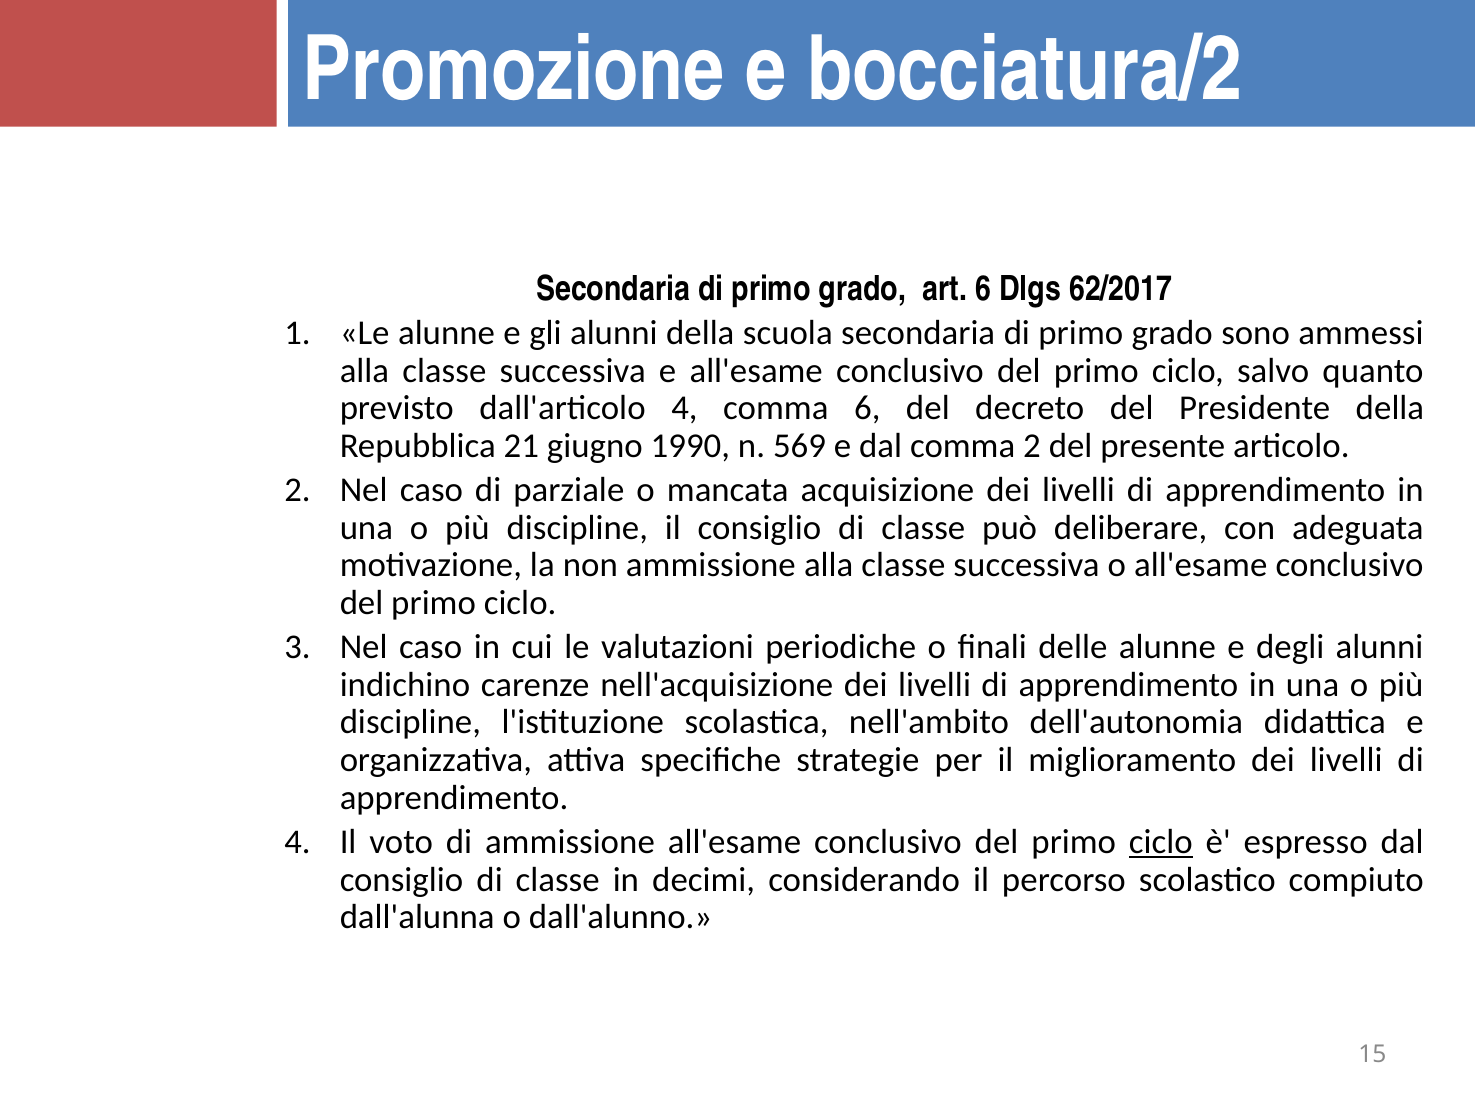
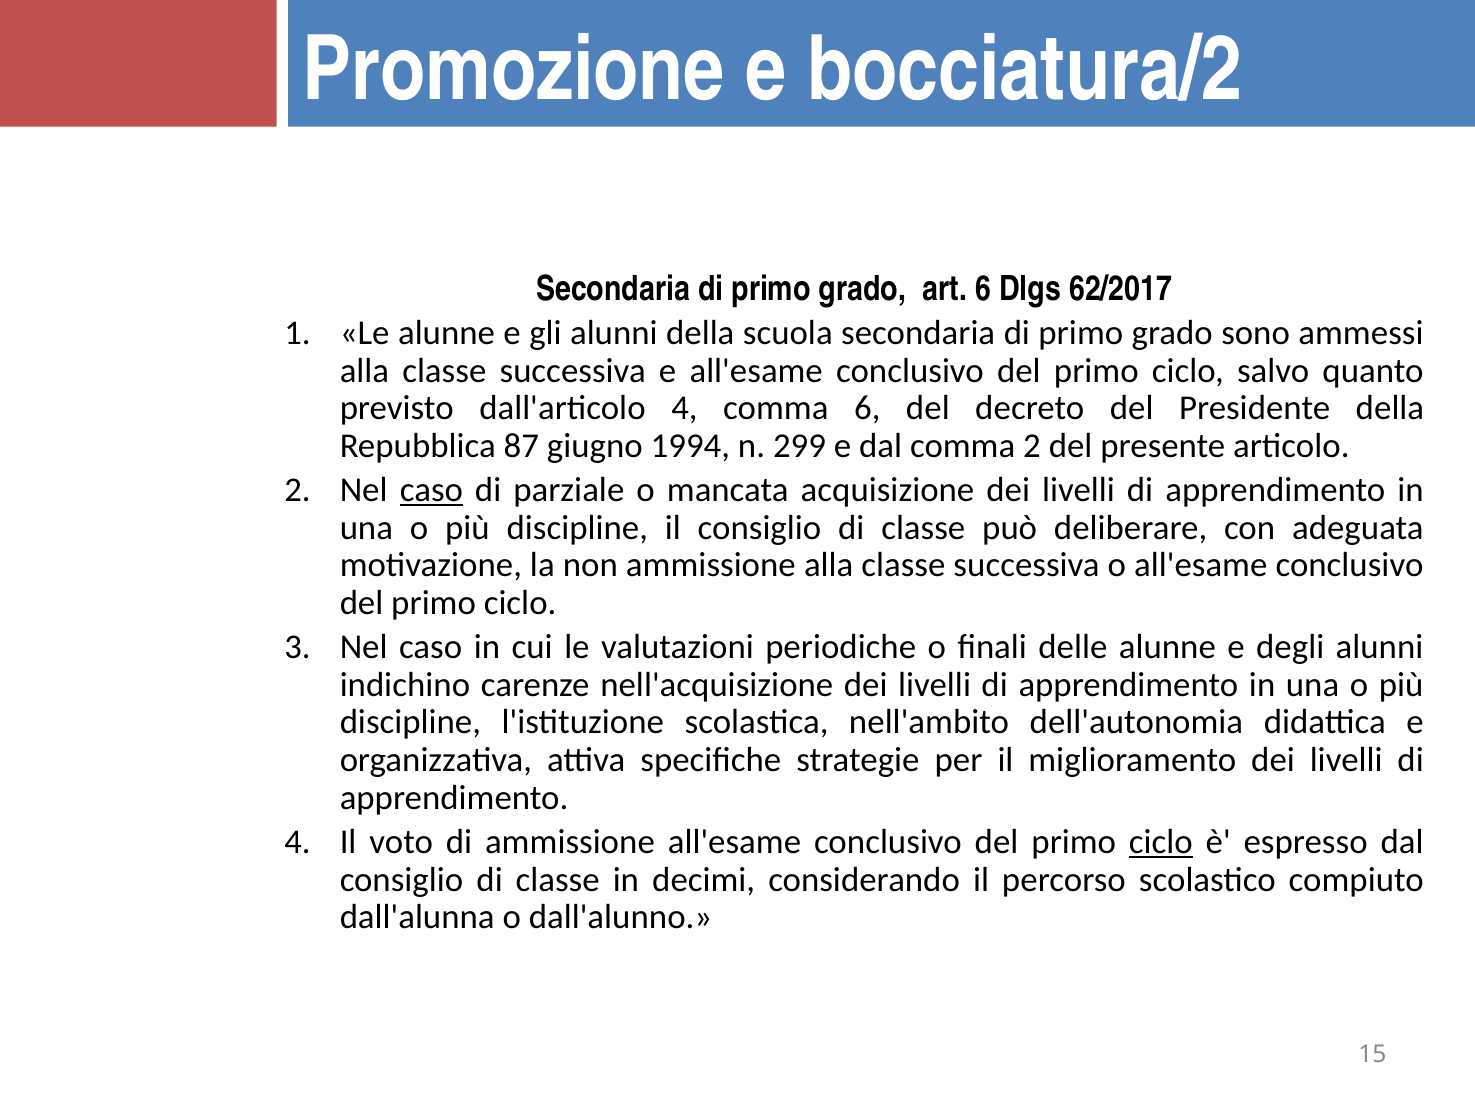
21: 21 -> 87
1990: 1990 -> 1994
569: 569 -> 299
caso at (431, 490) underline: none -> present
